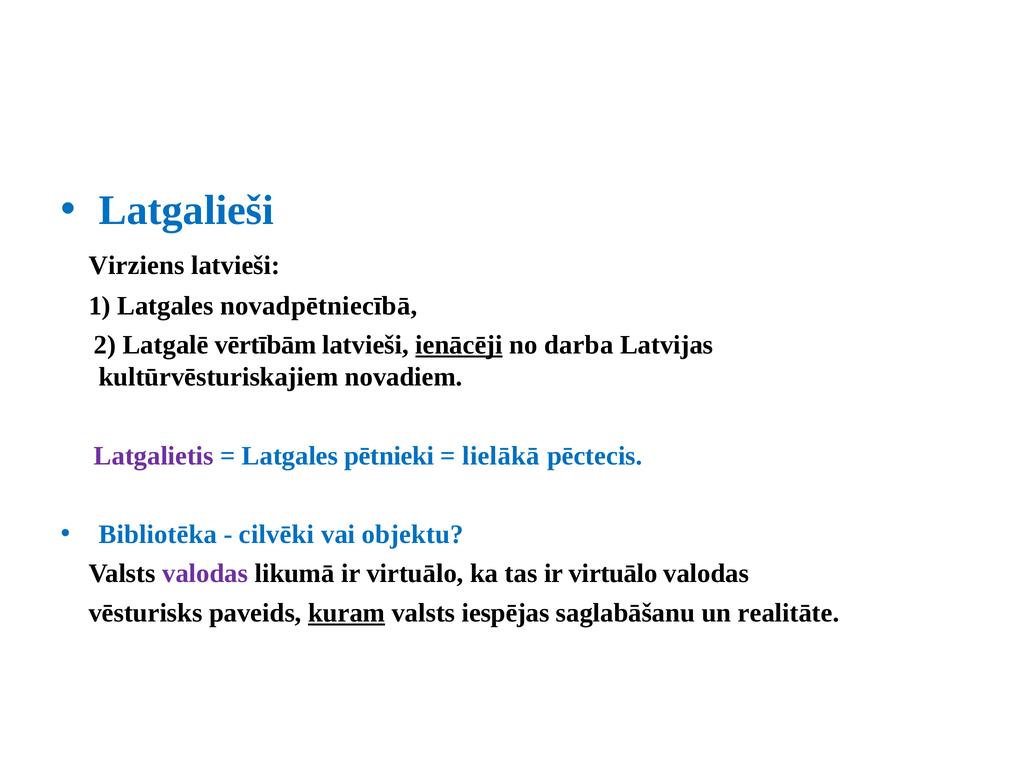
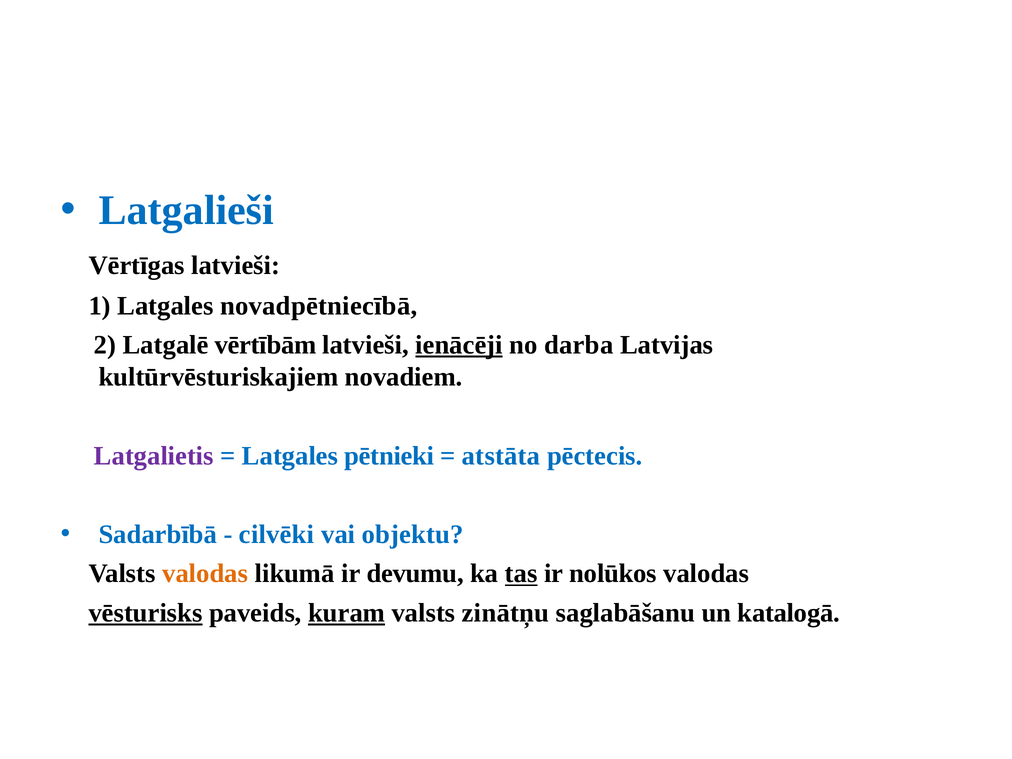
Virziens: Virziens -> Vērtīgas
lielākā: lielākā -> atstāta
Bibliotēka: Bibliotēka -> Sadarbībā
valodas at (205, 574) colour: purple -> orange
likumā ir virtuālo: virtuālo -> devumu
tas underline: none -> present
virtuālo at (613, 574): virtuālo -> nolūkos
vēsturisks underline: none -> present
iespējas: iespējas -> zinātņu
realitāte: realitāte -> katalogā
